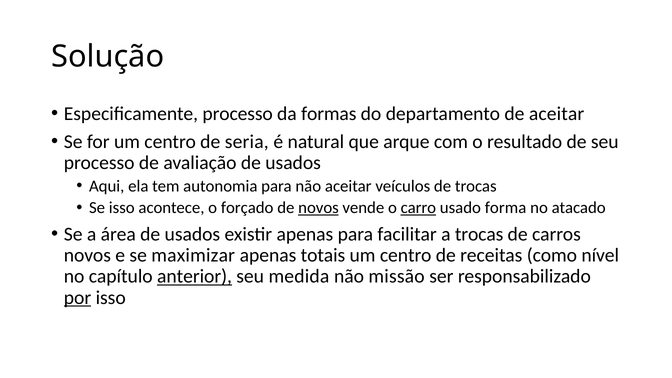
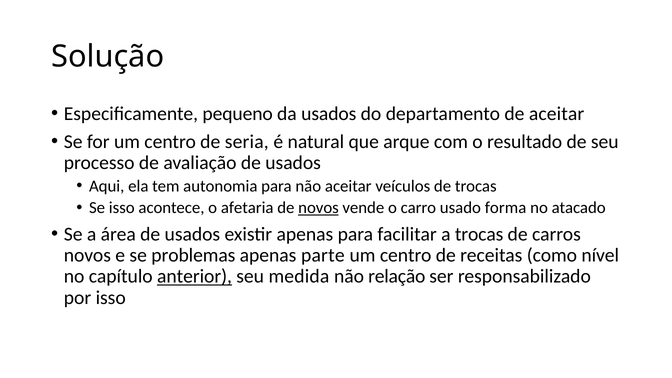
Especificamente processo: processo -> pequeno
da formas: formas -> usados
forçado: forçado -> afetaria
carro underline: present -> none
maximizar: maximizar -> problemas
totais: totais -> parte
missão: missão -> relação
por underline: present -> none
